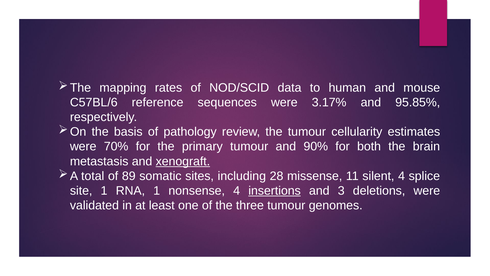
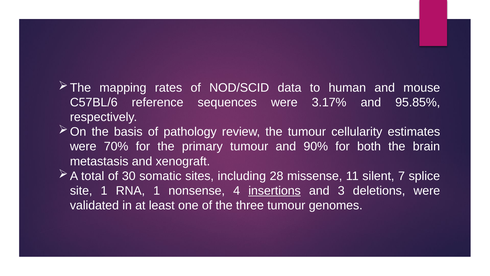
xenograft underline: present -> none
89: 89 -> 30
silent 4: 4 -> 7
